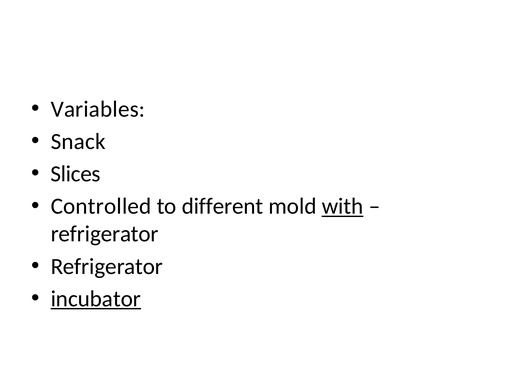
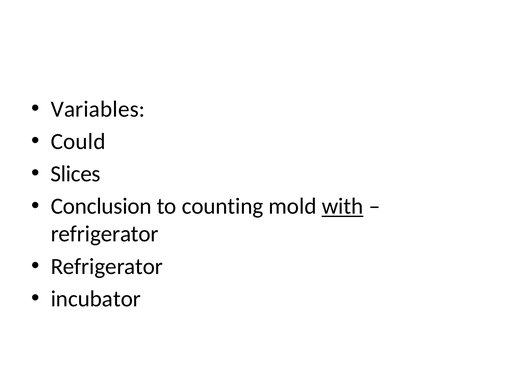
Snack: Snack -> Could
Controlled: Controlled -> Conclusion
different: different -> counting
incubator underline: present -> none
